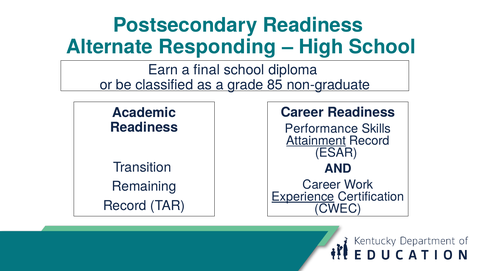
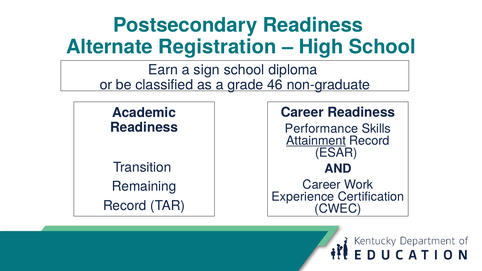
Responding: Responding -> Registration
final: final -> sign
85: 85 -> 46
Experience underline: present -> none
